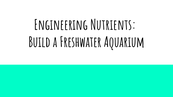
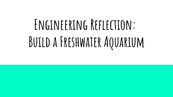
Nutrients: Nutrients -> Reflection
